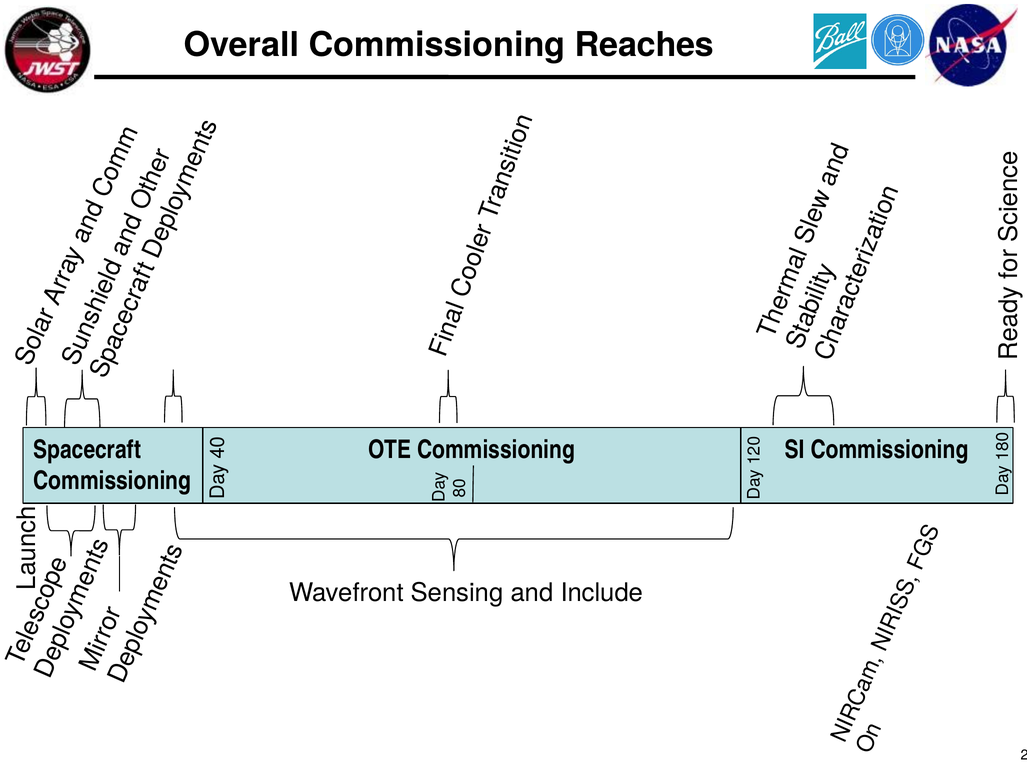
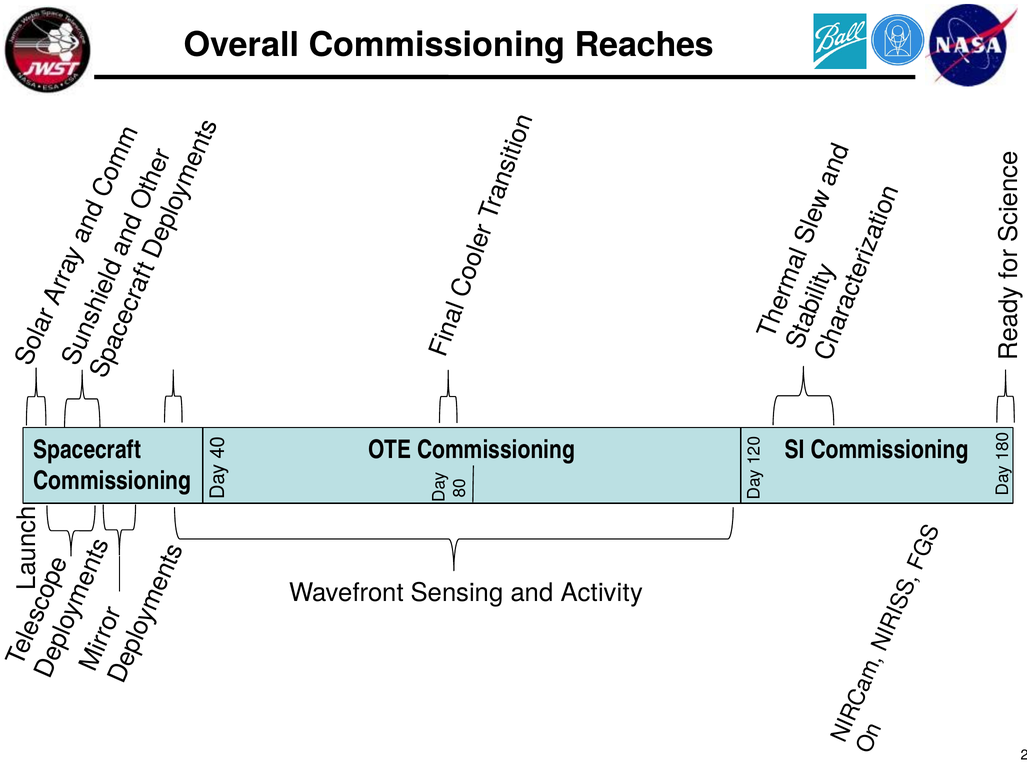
Include: Include -> Activity
